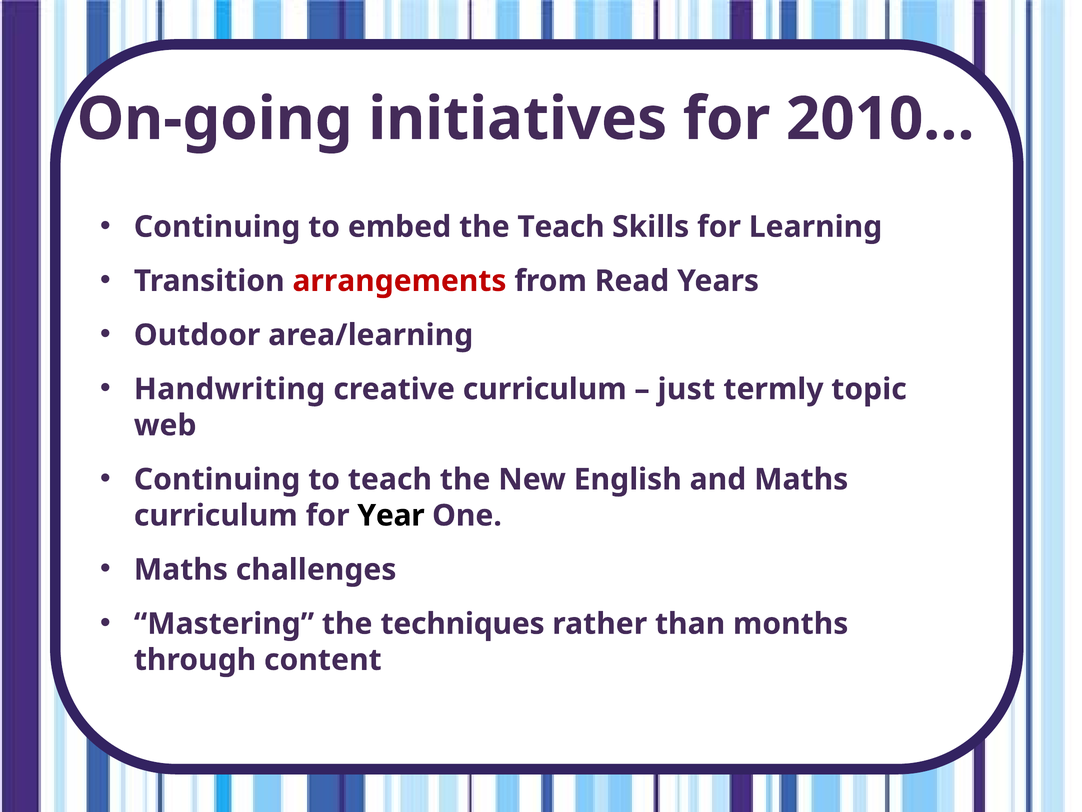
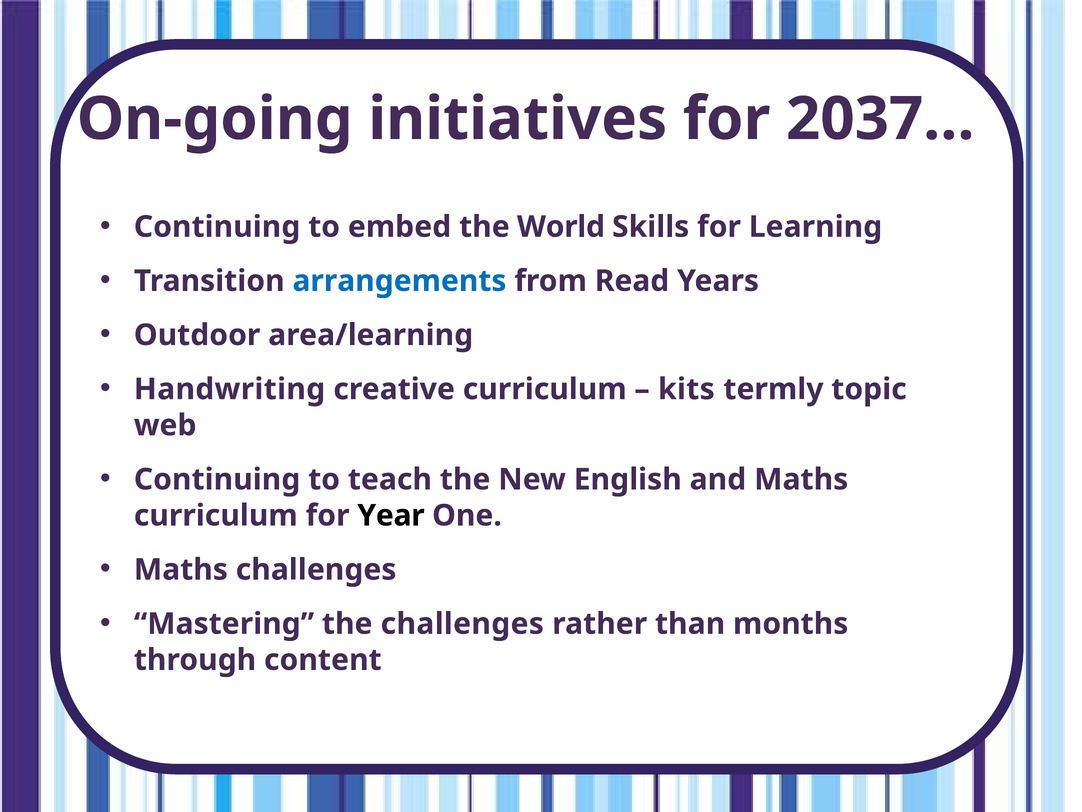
2010…: 2010… -> 2037…
the Teach: Teach -> World
arrangements colour: red -> blue
just: just -> kits
the techniques: techniques -> challenges
